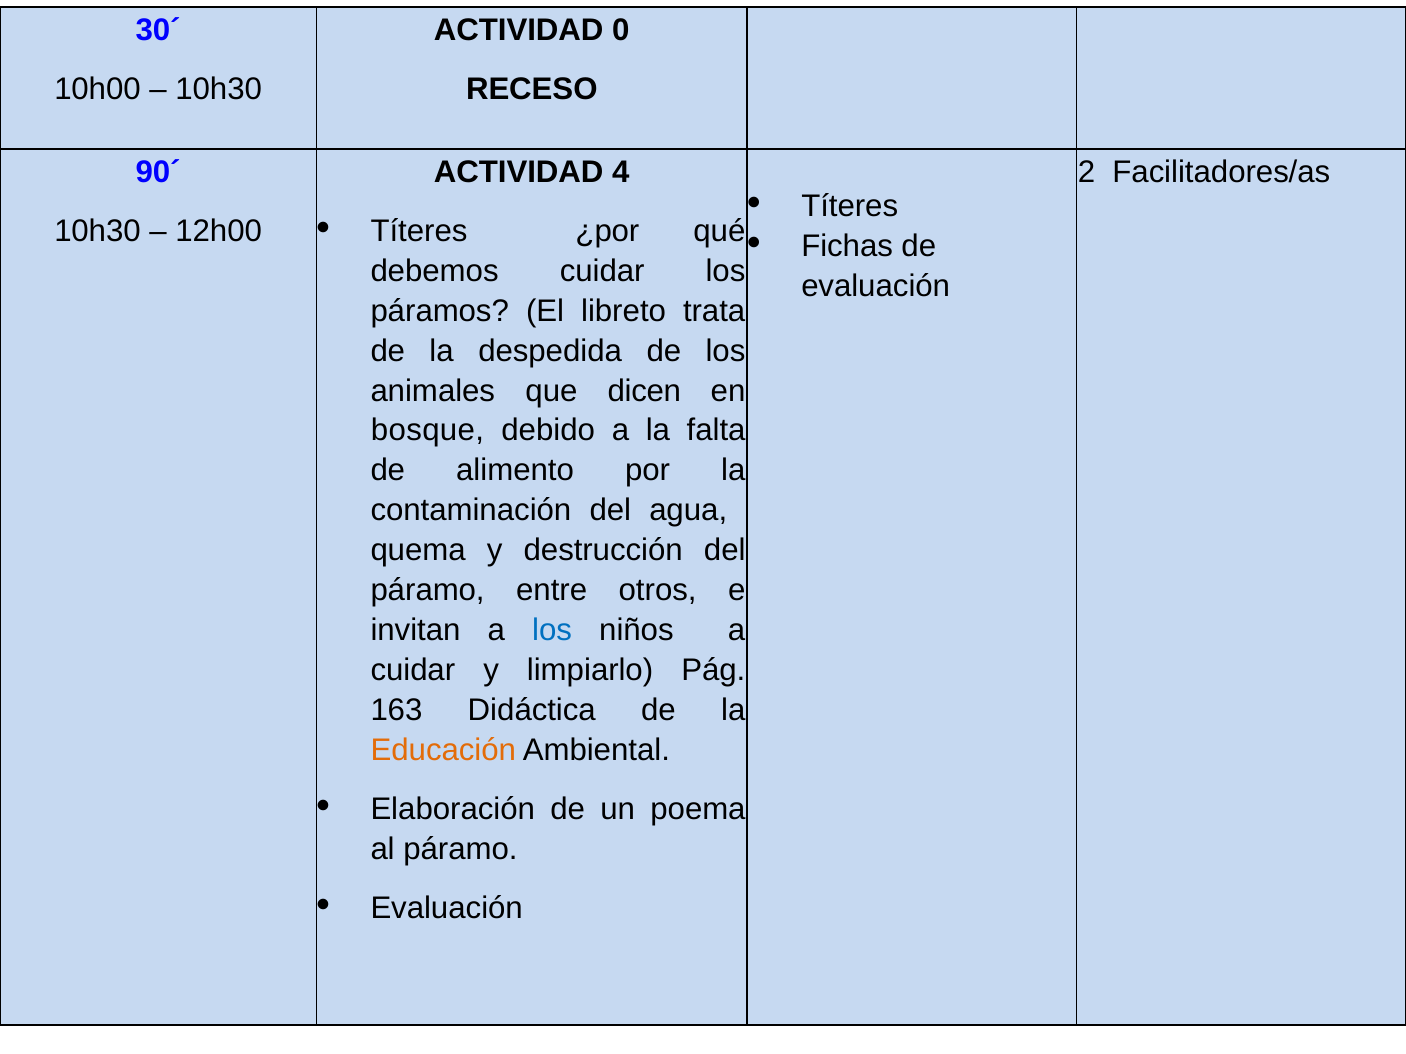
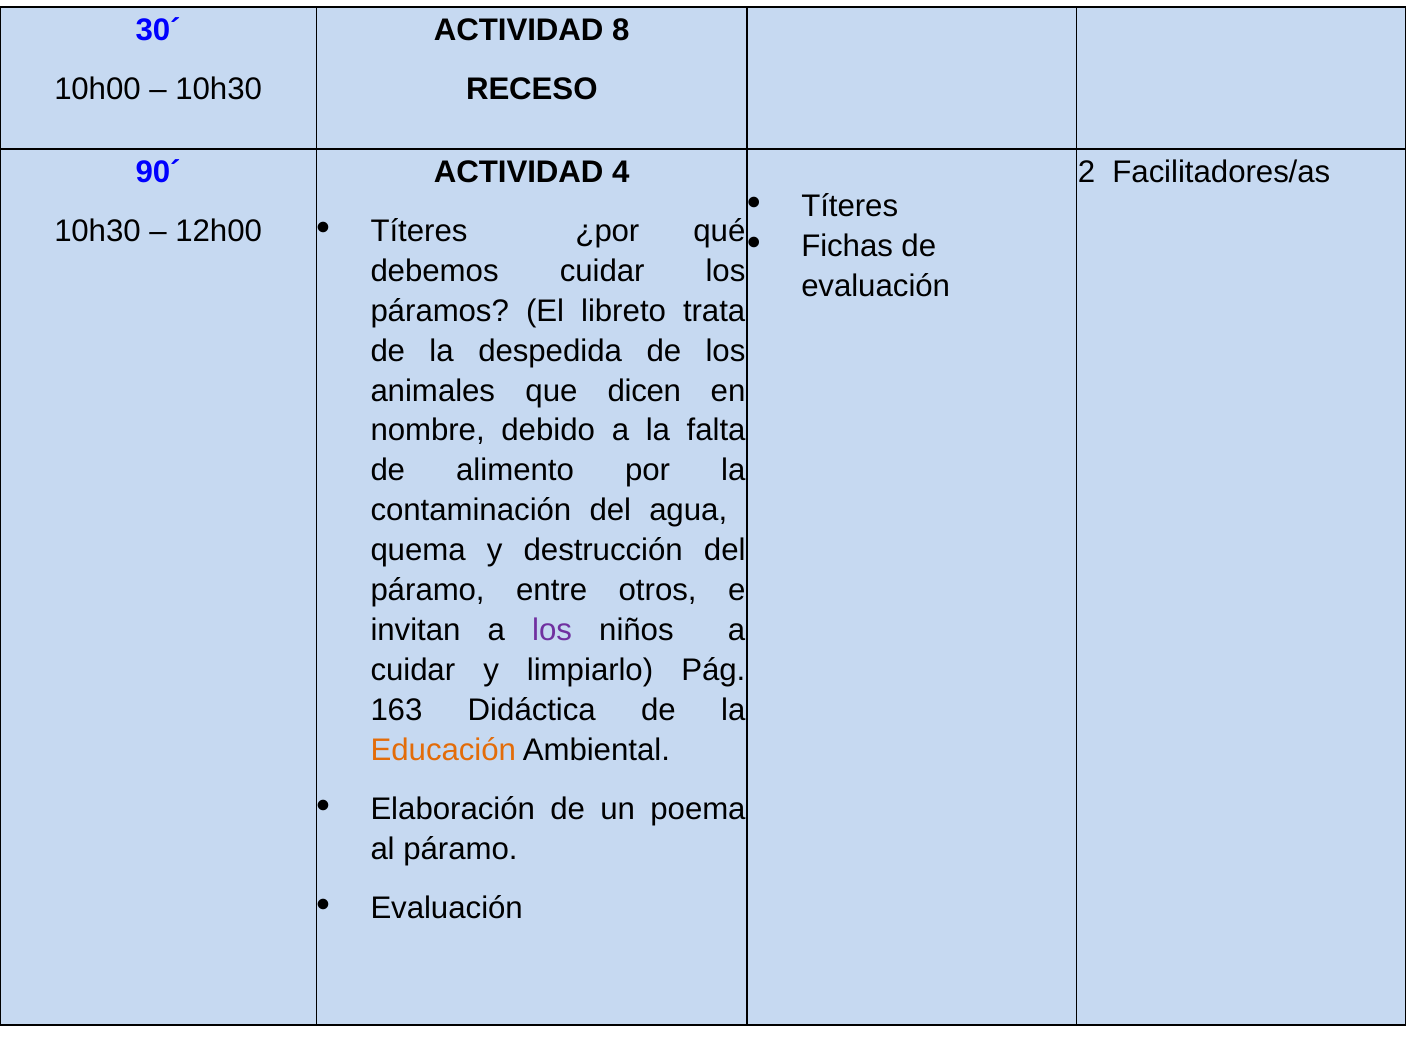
0: 0 -> 8
bosque: bosque -> nombre
los at (552, 630) colour: blue -> purple
